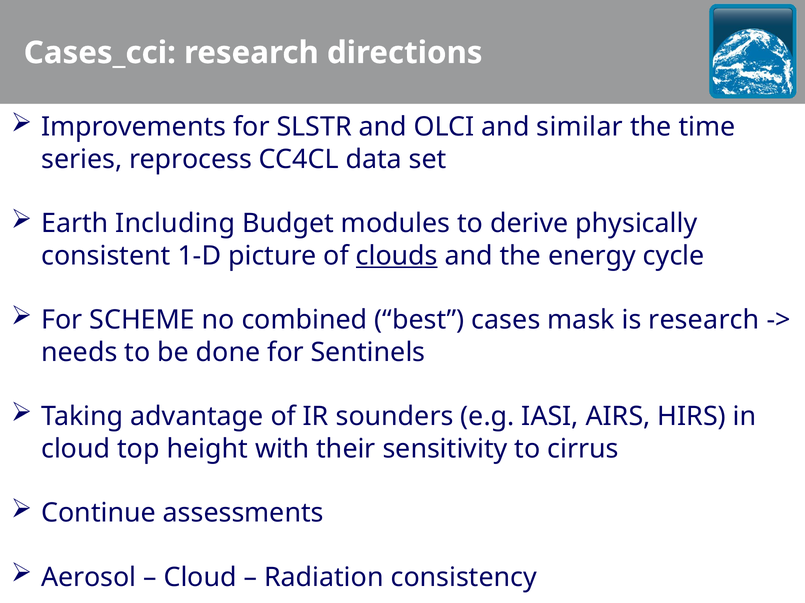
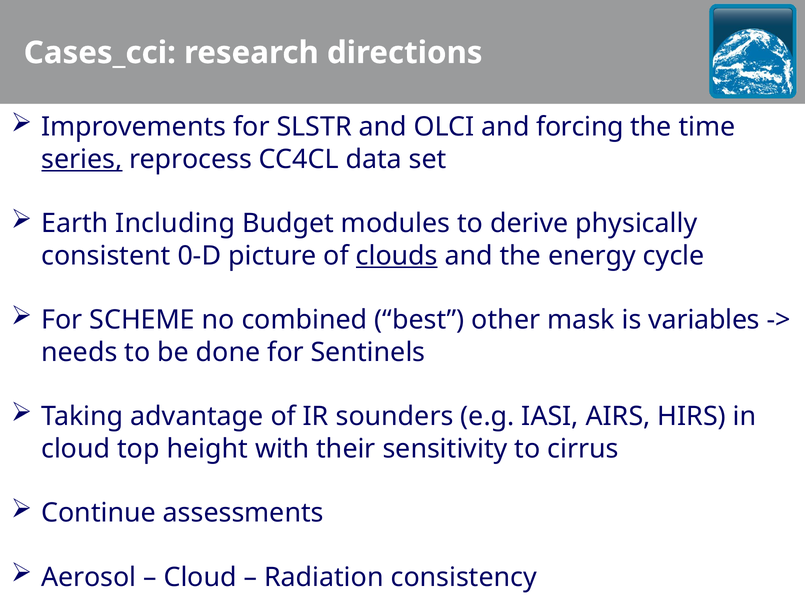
similar: similar -> forcing
series underline: none -> present
1-D: 1-D -> 0-D
cases: cases -> other
is research: research -> variables
